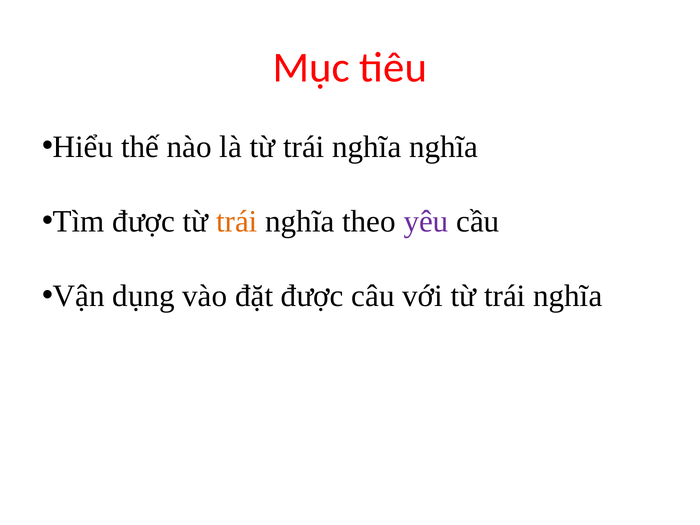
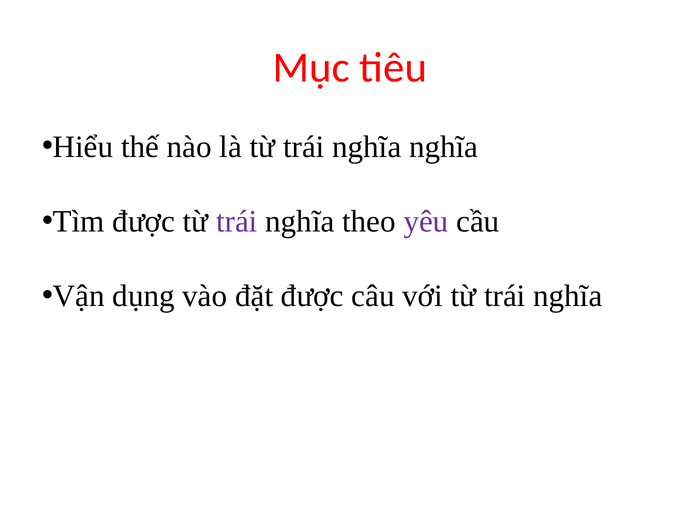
trái at (237, 222) colour: orange -> purple
